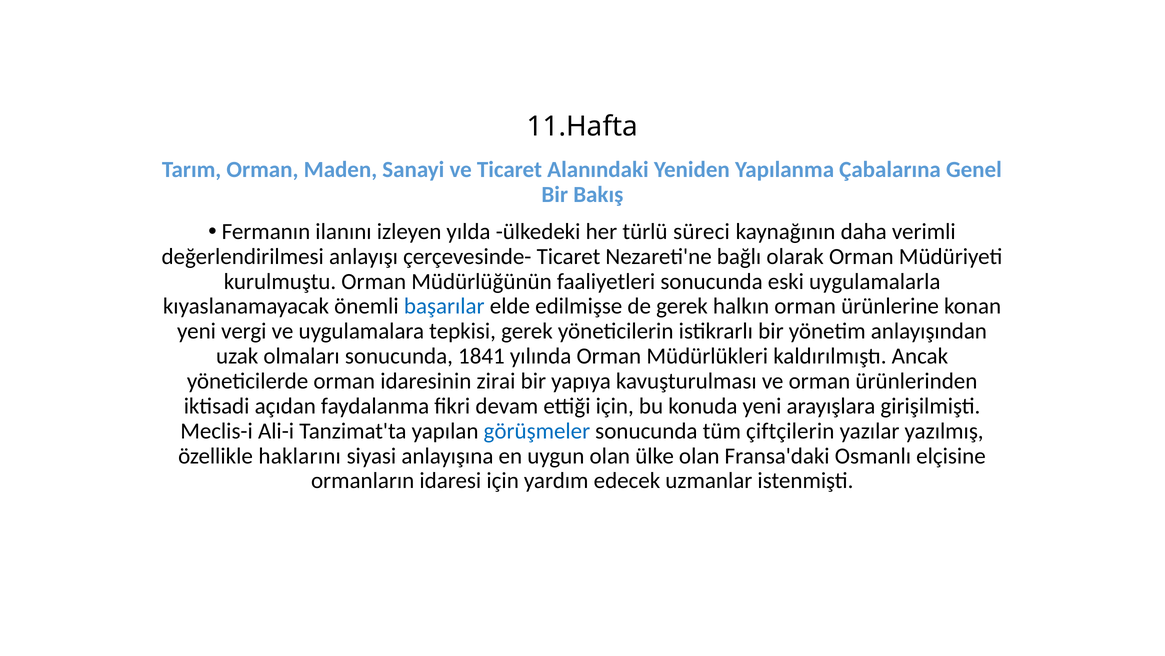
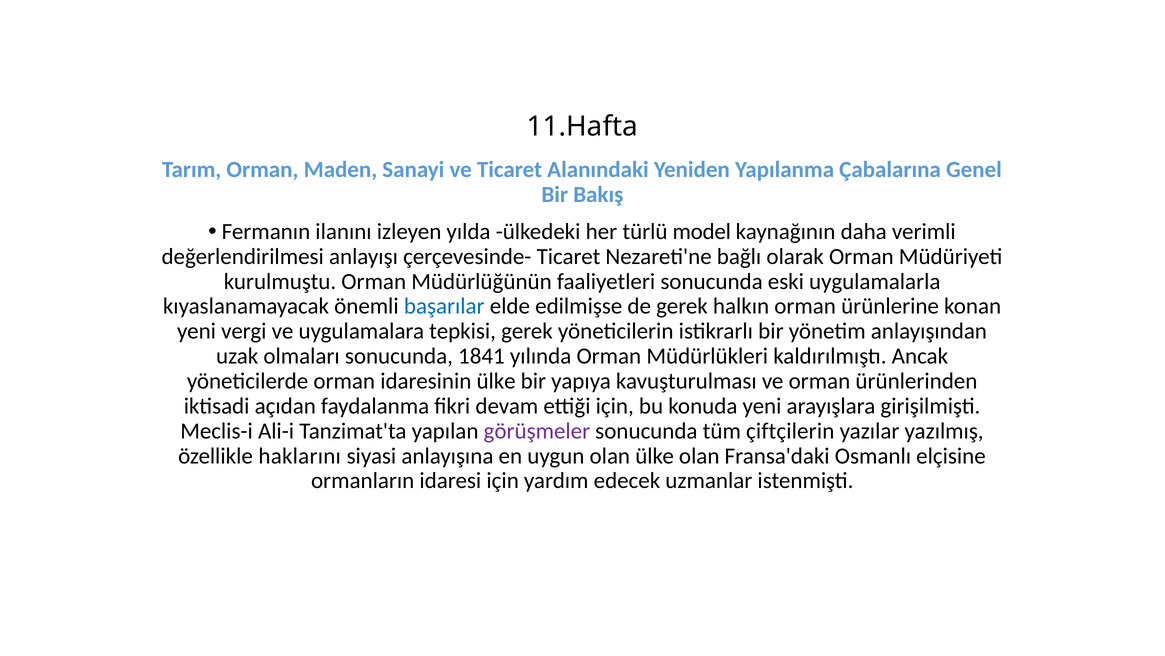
süreci: süreci -> model
idaresinin zirai: zirai -> ülke
görüşmeler colour: blue -> purple
